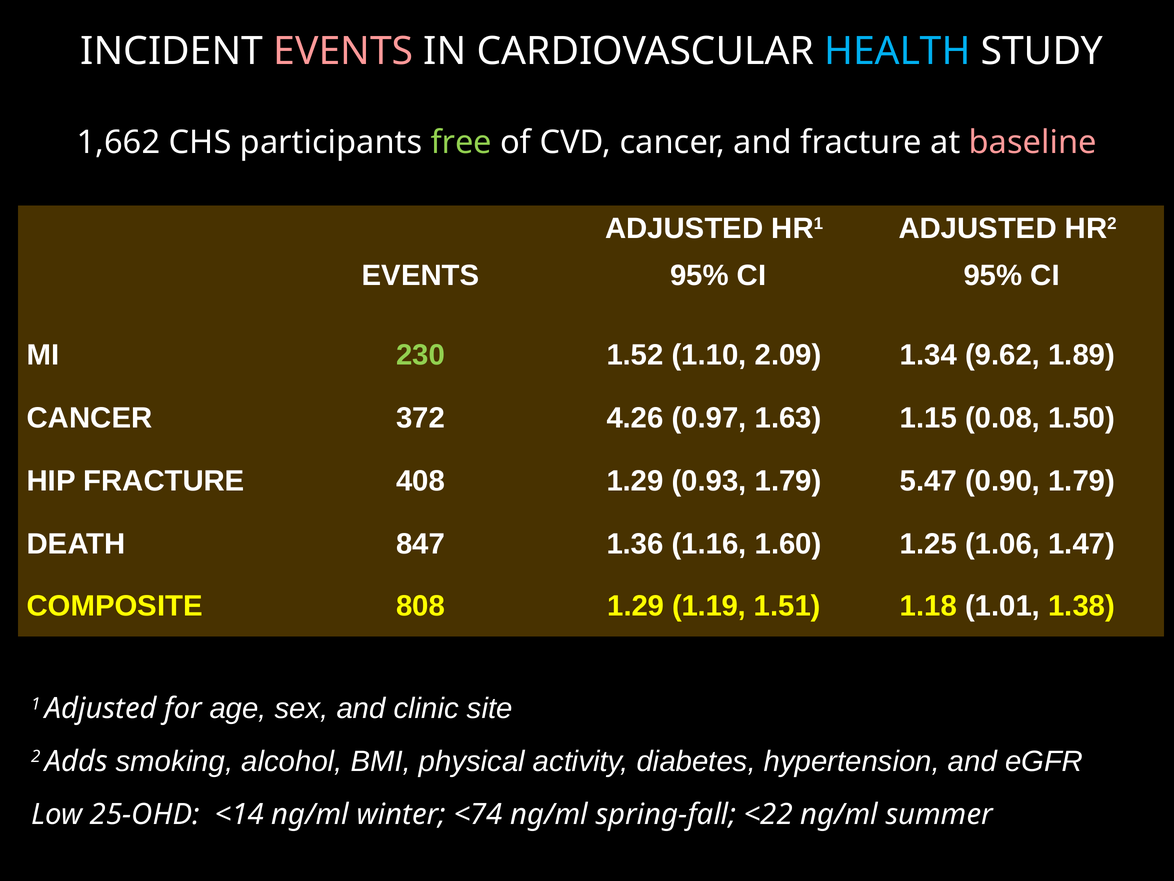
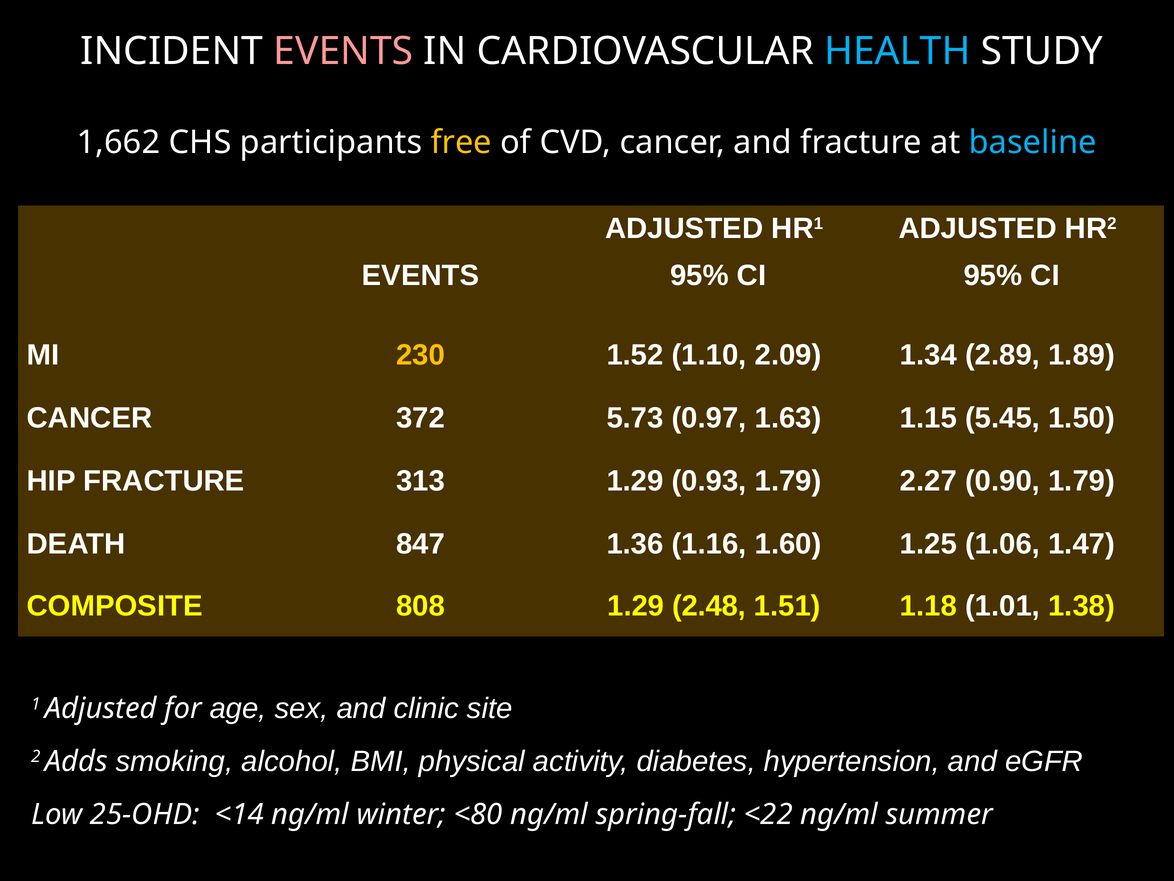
free colour: light green -> yellow
baseline colour: pink -> light blue
230 colour: light green -> yellow
9.62: 9.62 -> 2.89
4.26: 4.26 -> 5.73
0.08: 0.08 -> 5.45
408: 408 -> 313
5.47: 5.47 -> 2.27
1.19: 1.19 -> 2.48
<74: <74 -> <80
